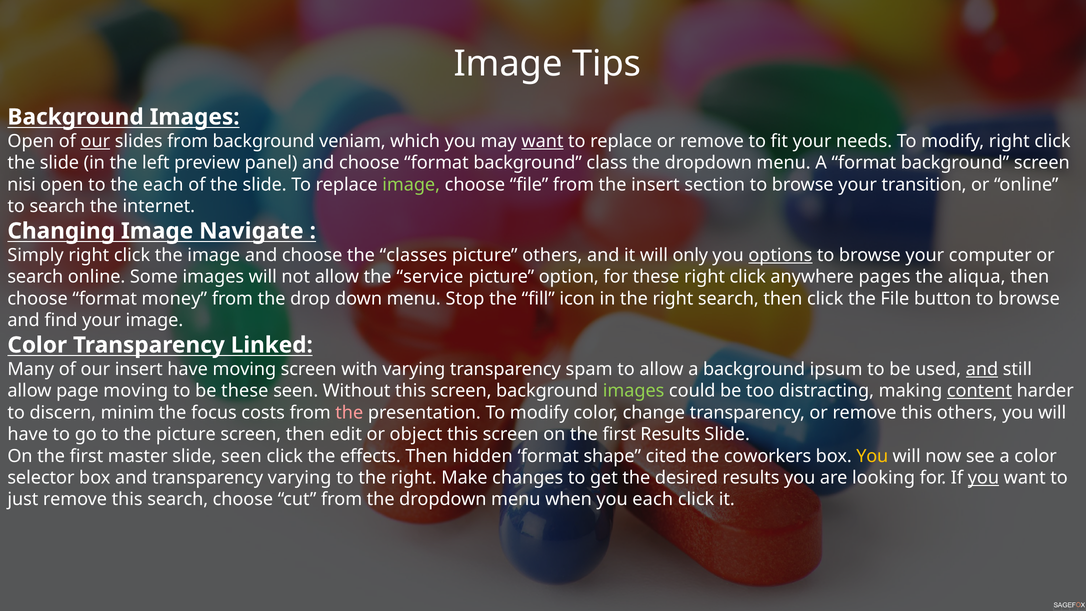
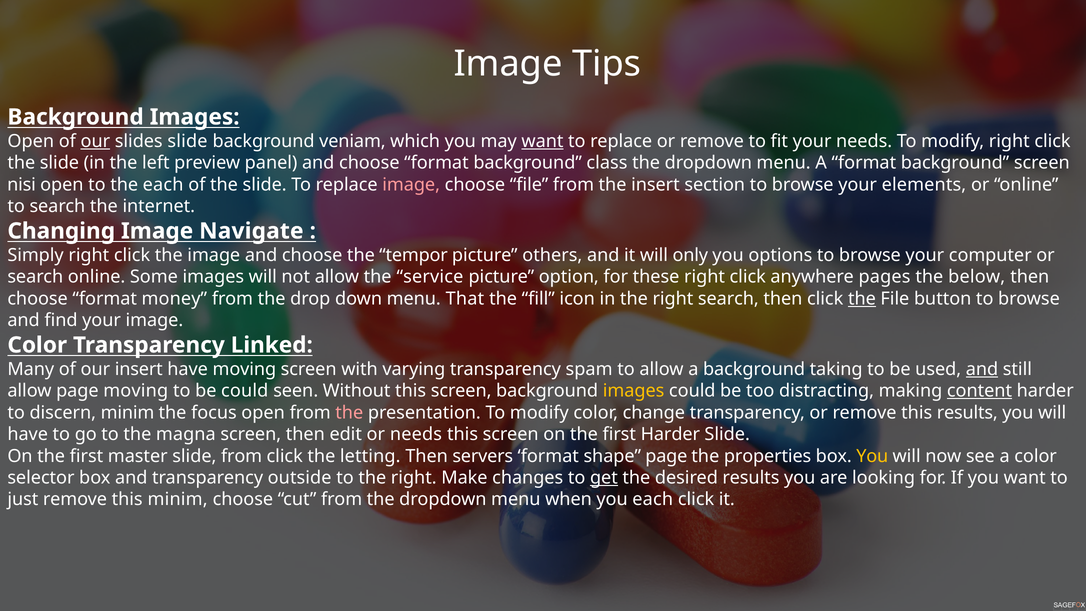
slides from: from -> slide
image at (411, 185) colour: light green -> pink
transition: transition -> elements
classes: classes -> tempor
options underline: present -> none
aliqua: aliqua -> below
Stop: Stop -> That
the at (862, 299) underline: none -> present
ipsum: ipsum -> taking
be these: these -> could
images at (634, 391) colour: light green -> yellow
focus costs: costs -> open
this others: others -> results
the picture: picture -> magna
or object: object -> needs
first Results: Results -> Harder
slide seen: seen -> from
effects: effects -> letting
hidden: hidden -> servers
shape cited: cited -> page
coworkers: coworkers -> properties
transparency varying: varying -> outside
get underline: none -> present
you at (983, 478) underline: present -> none
this search: search -> minim
